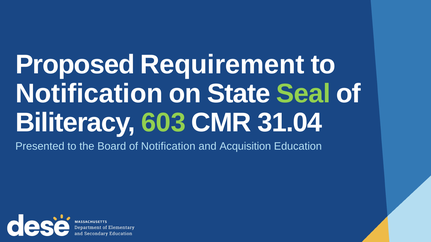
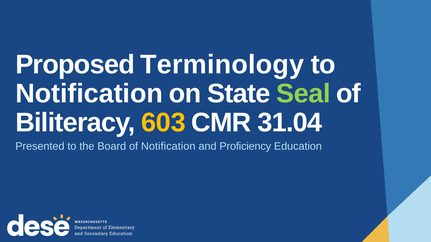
Requirement: Requirement -> Terminology
603 colour: light green -> yellow
Acquisition: Acquisition -> Proficiency
